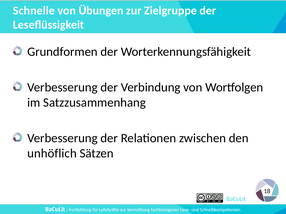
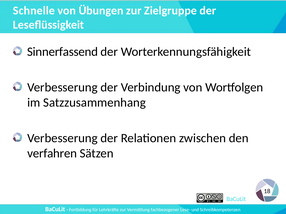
Grundformen: Grundformen -> Sinnerfassend
unhöflich: unhöflich -> verfahren
